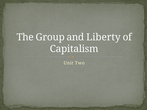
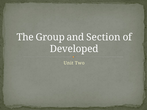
Liberty: Liberty -> Section
Capitalism: Capitalism -> Developed
